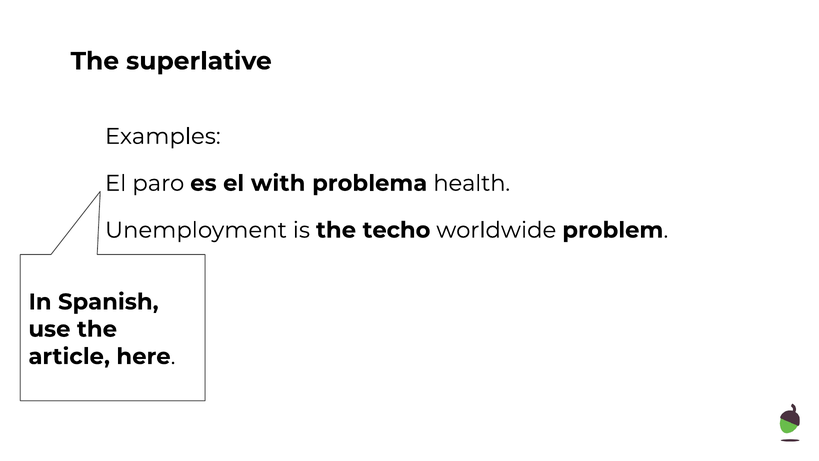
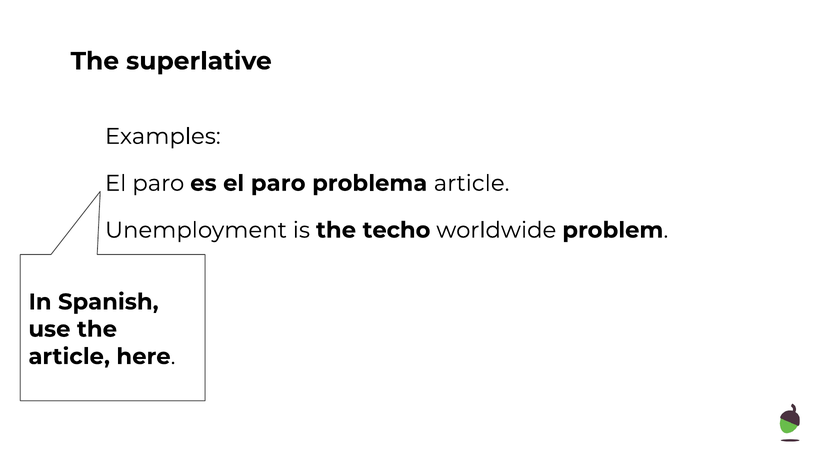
es el with: with -> paro
problema health: health -> article
